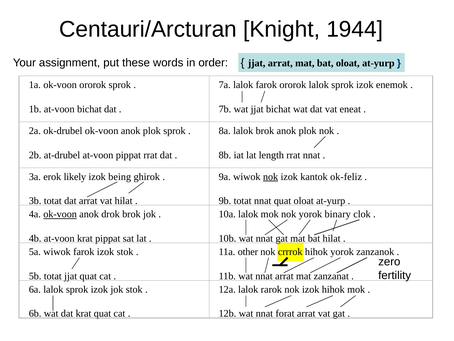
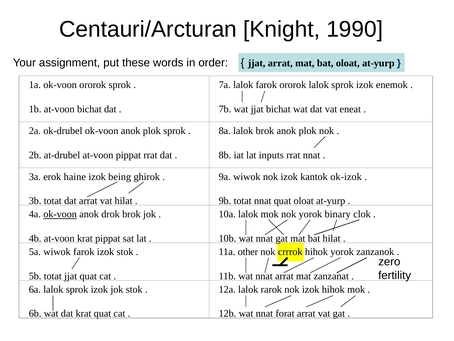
1944: 1944 -> 1990
length: length -> inputs
likely: likely -> haine
nok at (271, 176) underline: present -> none
ok-feliz: ok-feliz -> ok-izok
